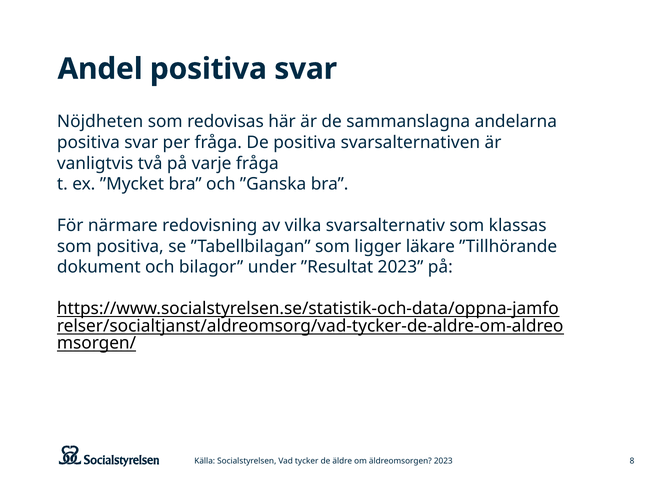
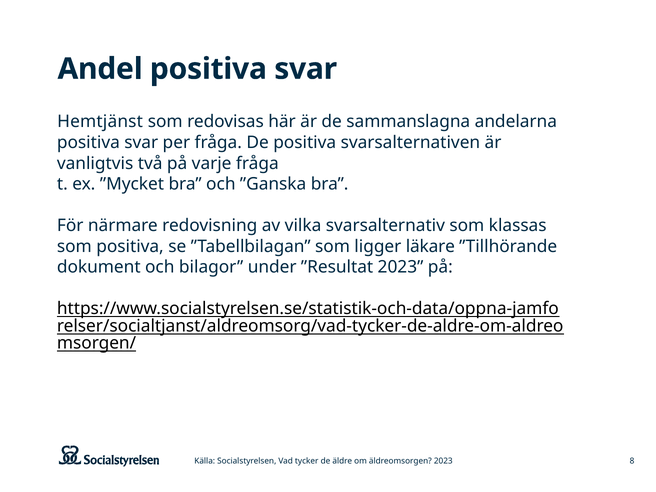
Nöjdheten: Nöjdheten -> Hemtjänst
